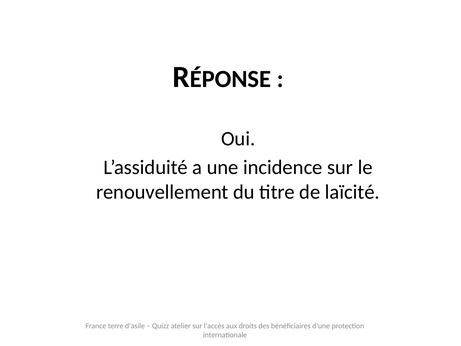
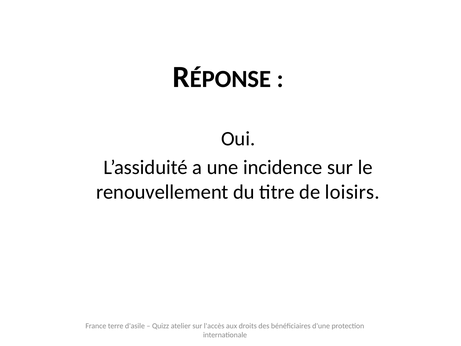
laïcité: laïcité -> loisirs
